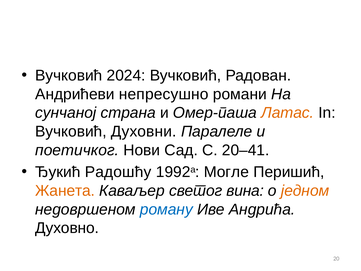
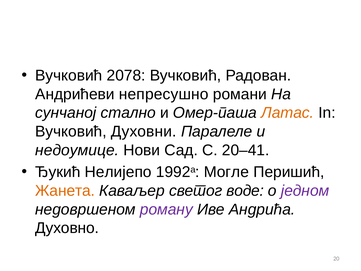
2024: 2024 -> 2078
страна: страна -> стално
поетичког: поетичког -> недоумице
Радошћу: Радошћу -> Нелијепо
вина: вина -> воде
једном colour: orange -> purple
роману colour: blue -> purple
